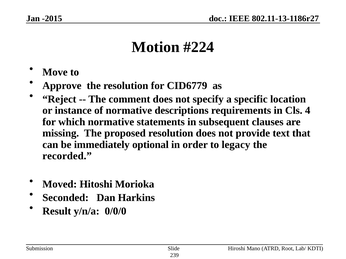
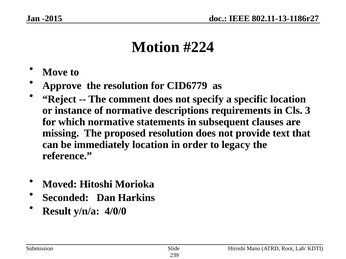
4: 4 -> 3
immediately optional: optional -> location
recorded: recorded -> reference
0/0/0: 0/0/0 -> 4/0/0
